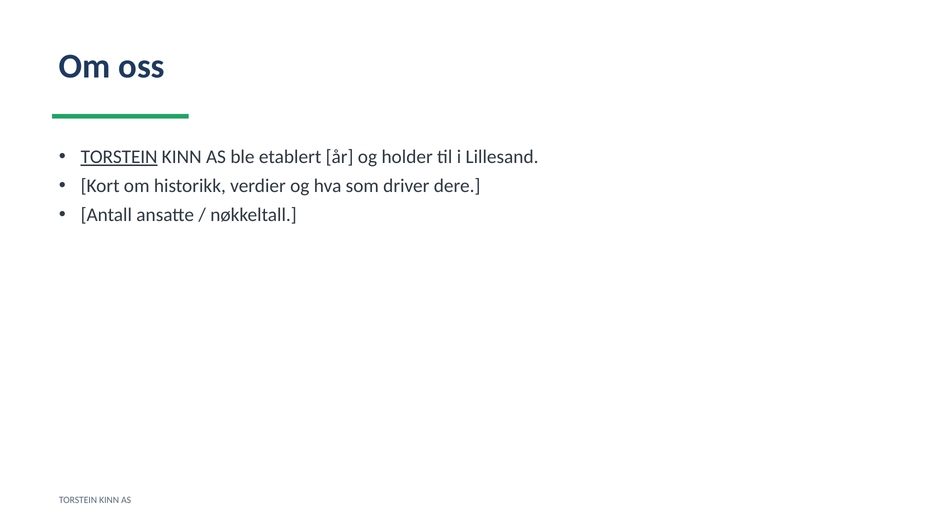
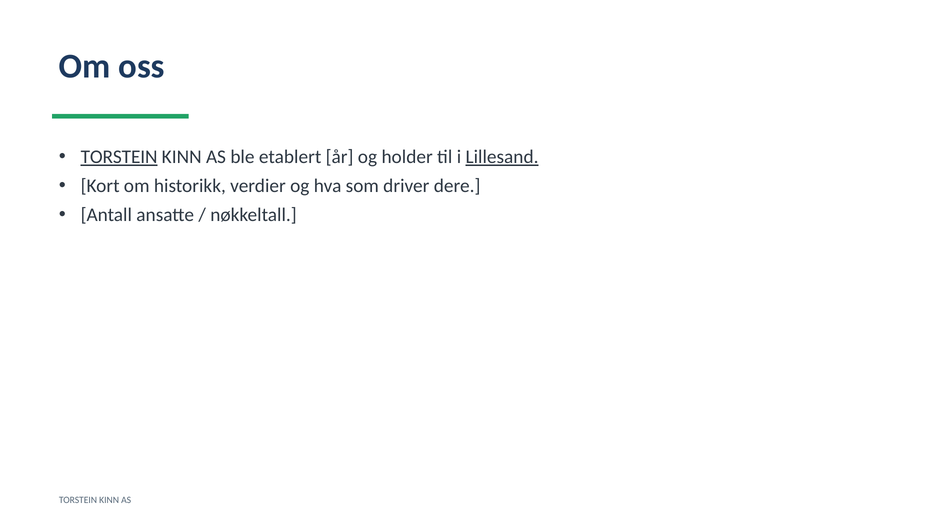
Lillesand underline: none -> present
